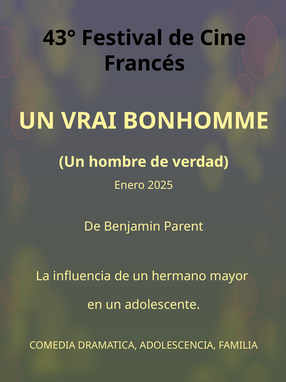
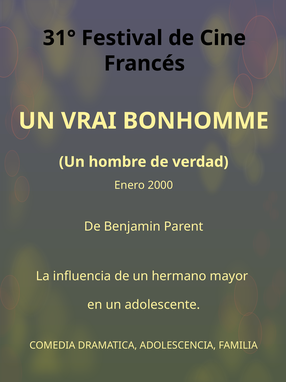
43°: 43° -> 31°
2025: 2025 -> 2000
